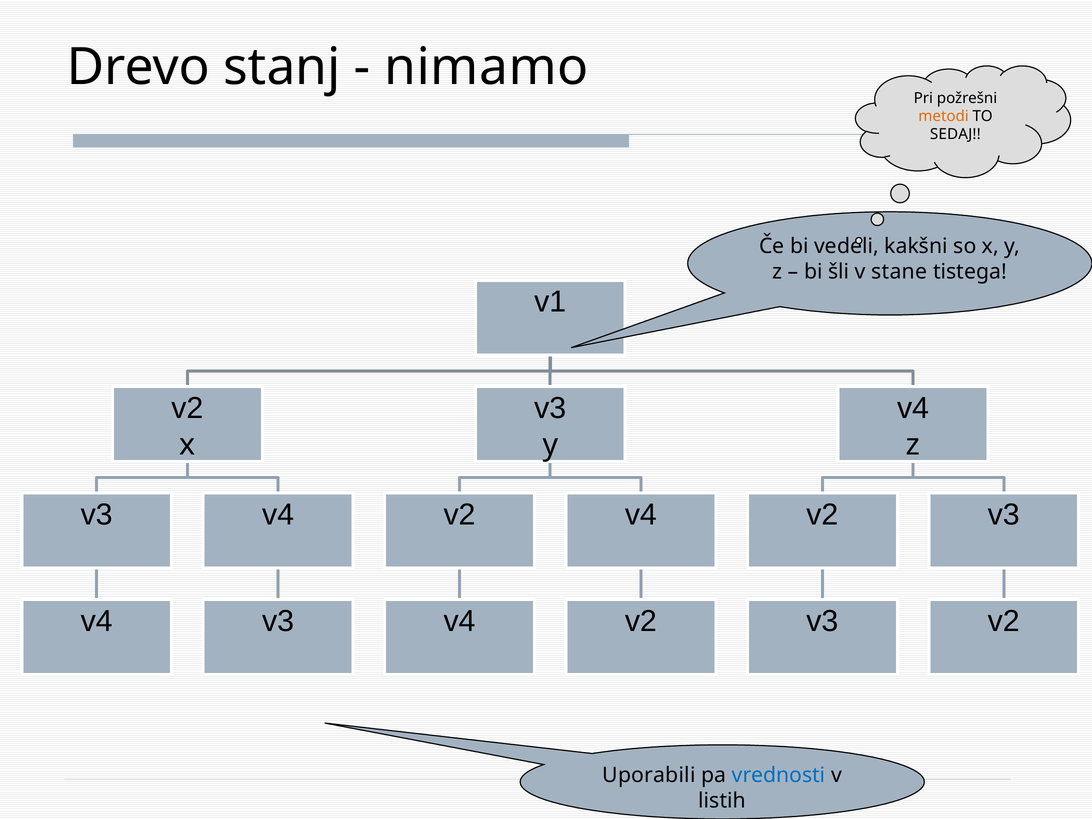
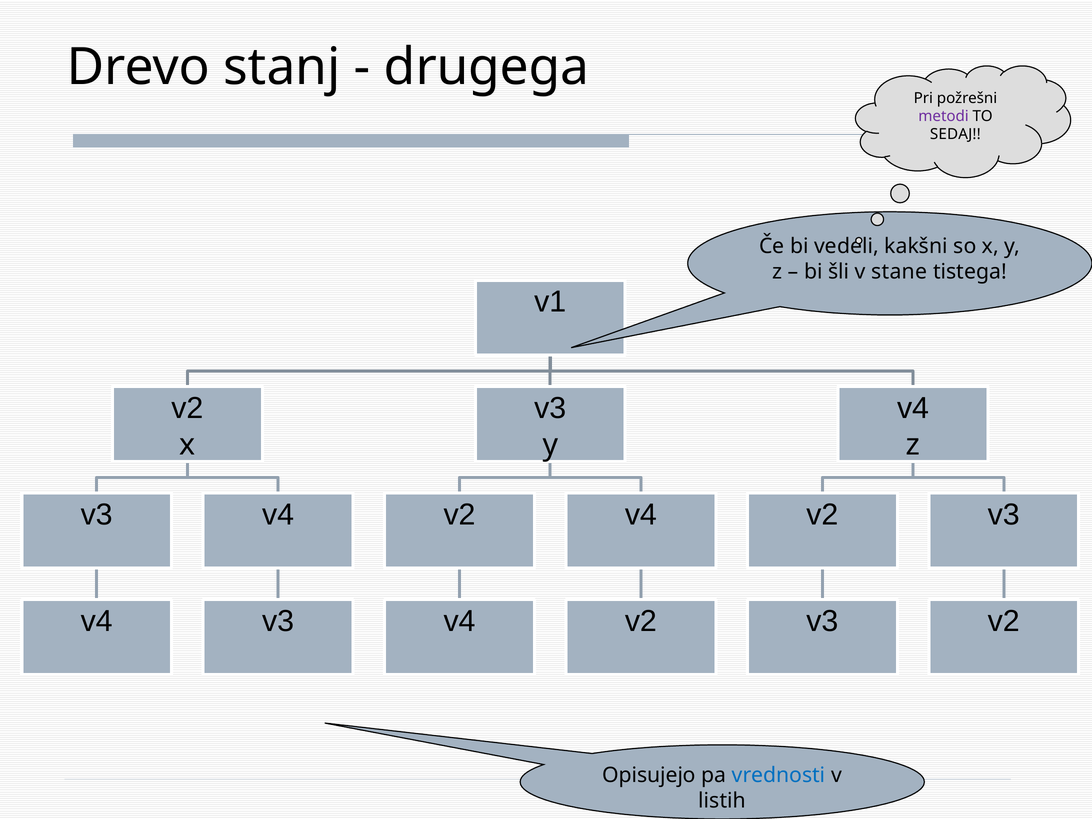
nimamo: nimamo -> drugega
metodi colour: orange -> purple
Uporabili: Uporabili -> Opisujejo
